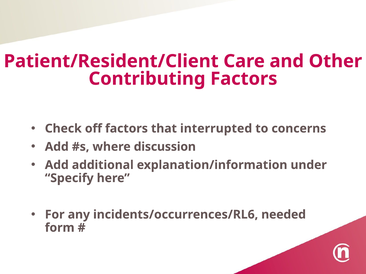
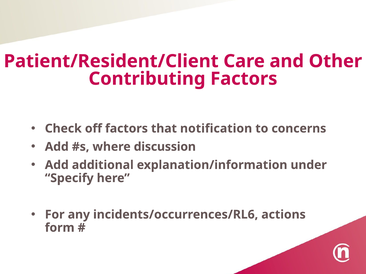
interrupted: interrupted -> notification
needed: needed -> actions
